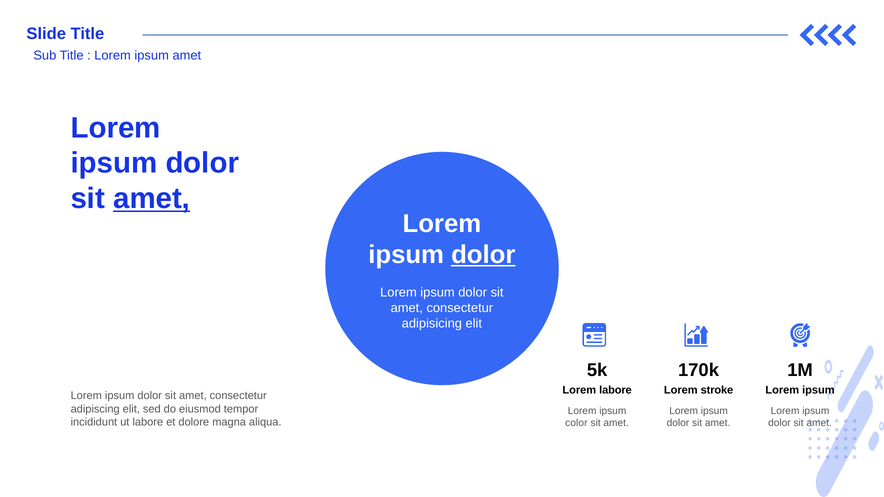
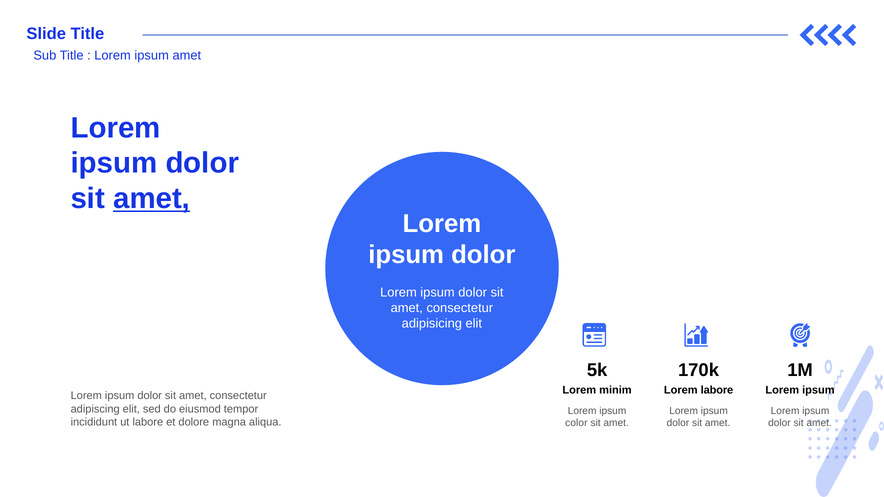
dolor at (483, 255) underline: present -> none
Lorem labore: labore -> minim
Lorem stroke: stroke -> labore
